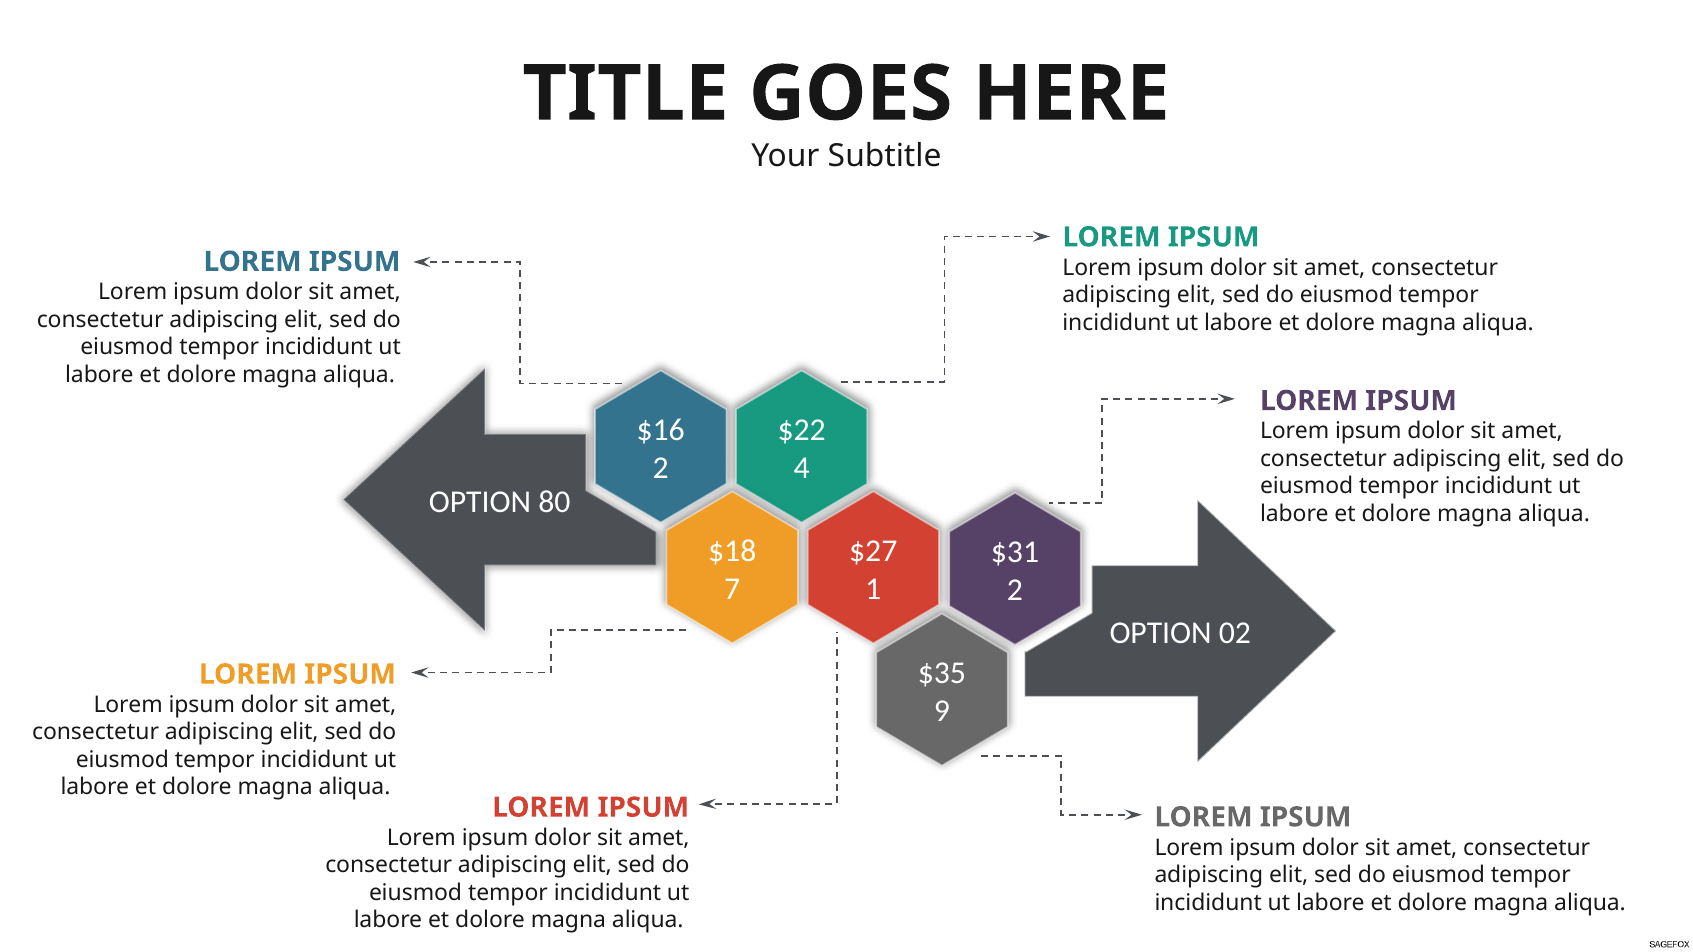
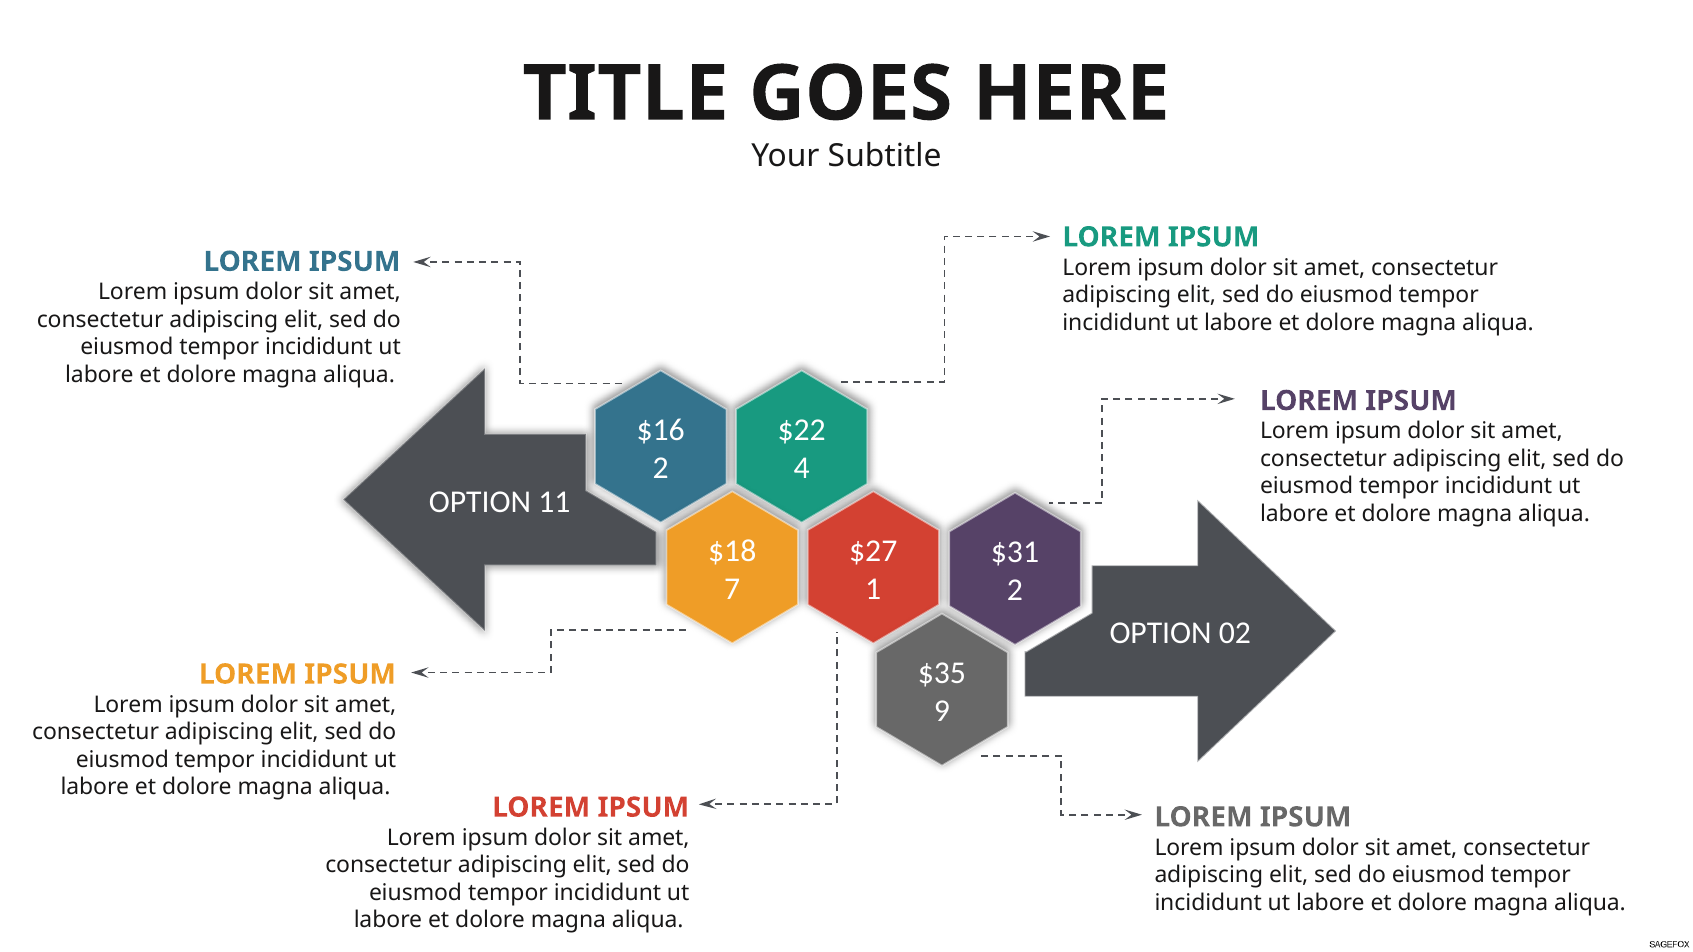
80: 80 -> 11
